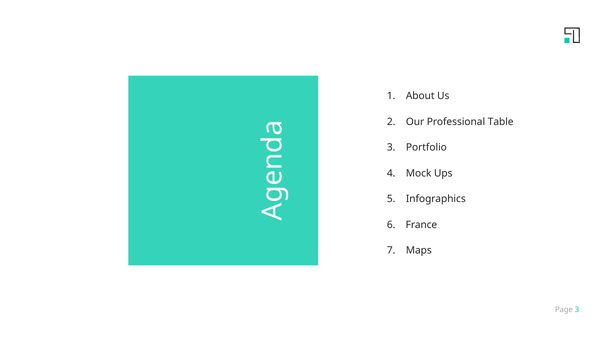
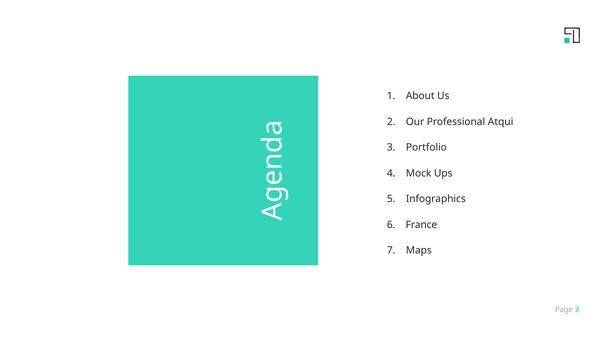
Table: Table -> Atqui
